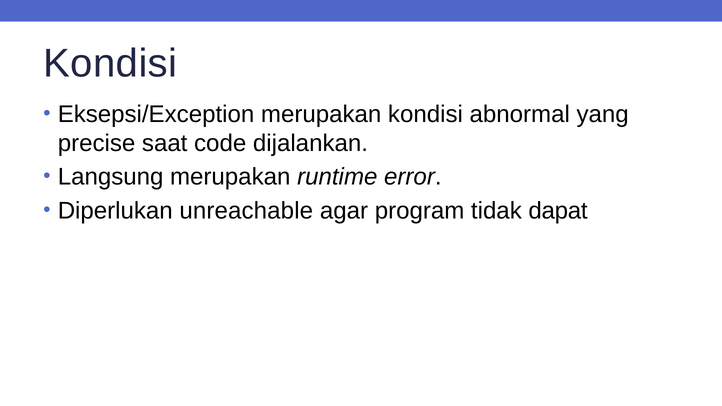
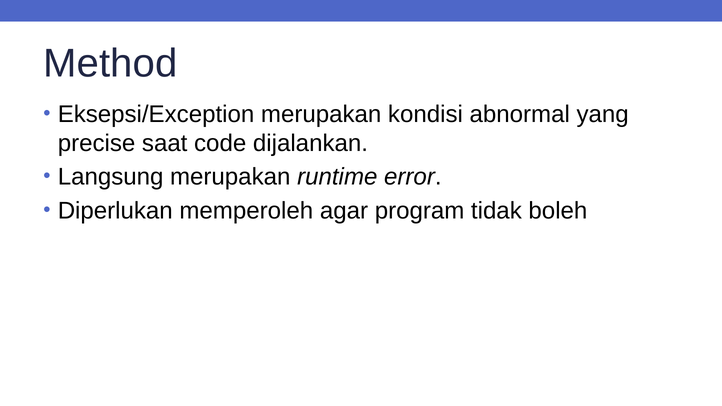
Kondisi at (110, 64): Kondisi -> Method
unreachable: unreachable -> memperoleh
dapat: dapat -> boleh
